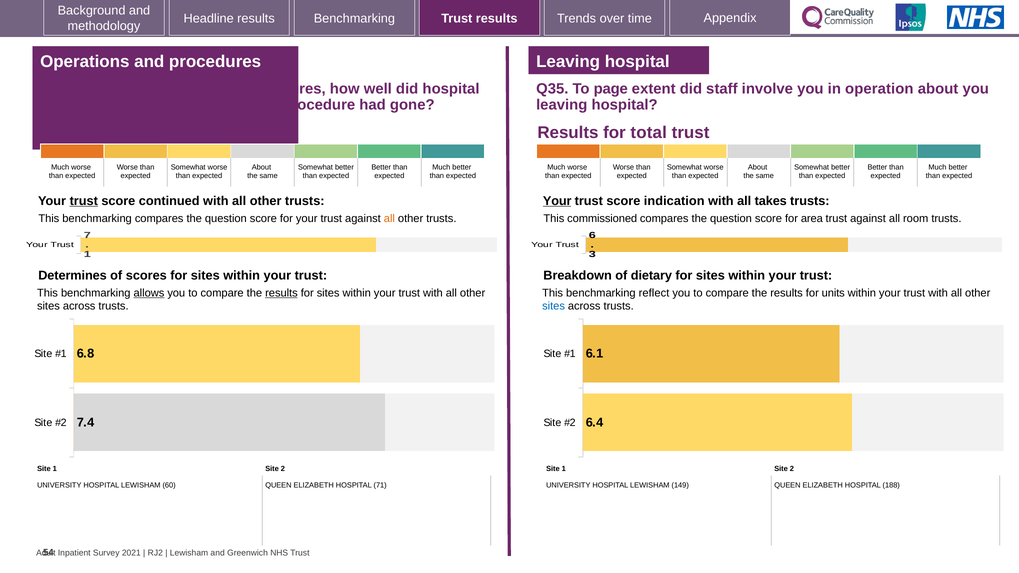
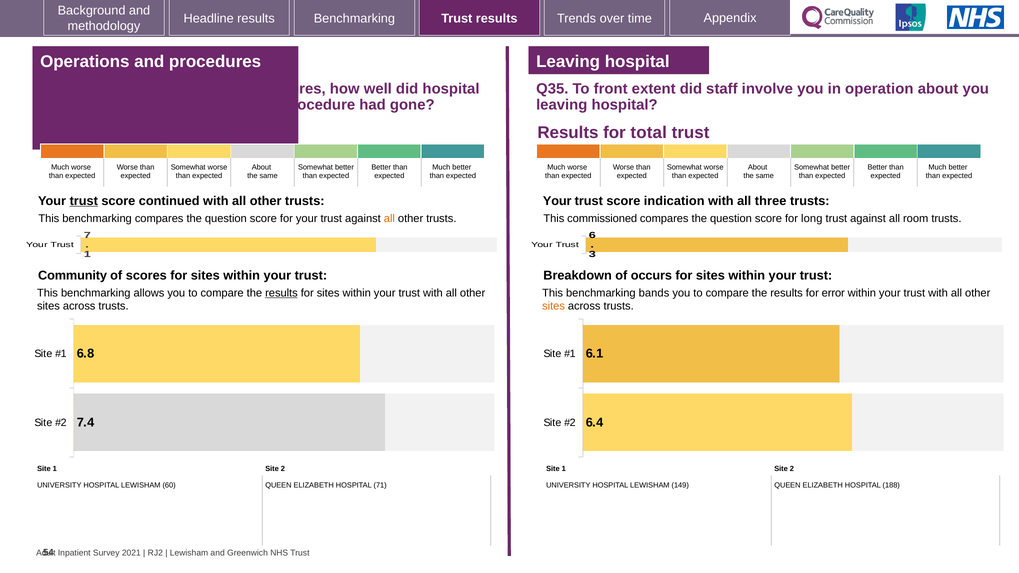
To page: page -> front
Your at (557, 201) underline: present -> none
takes: takes -> three
area: area -> long
Determines: Determines -> Community
dietary: dietary -> occurs
allows underline: present -> none
reflect: reflect -> bands
units: units -> error
sites at (554, 306) colour: blue -> orange
